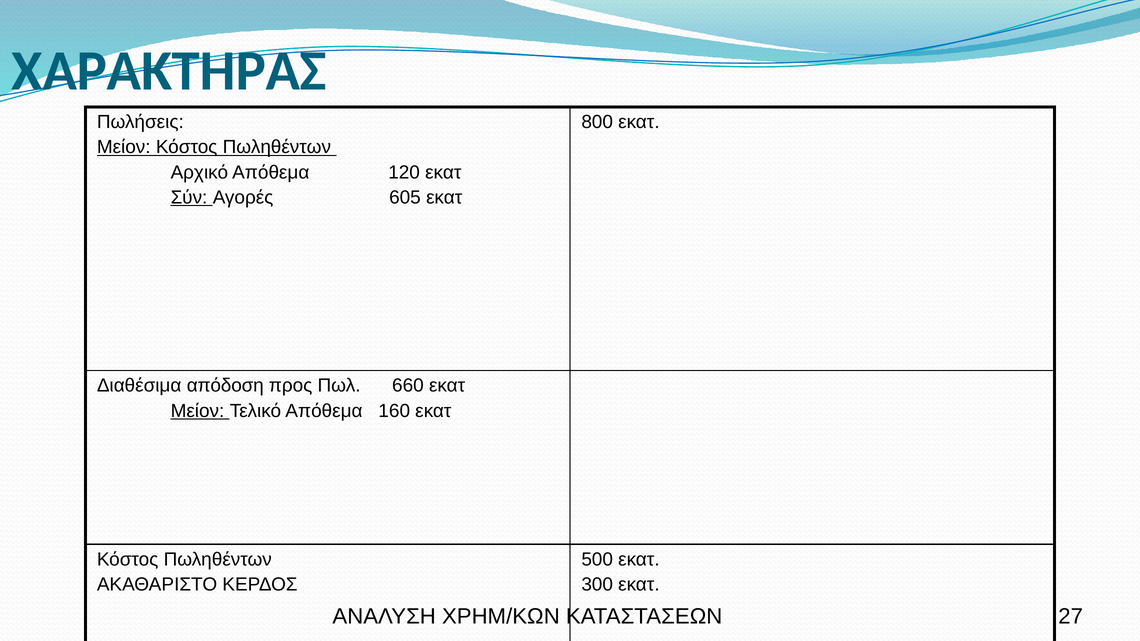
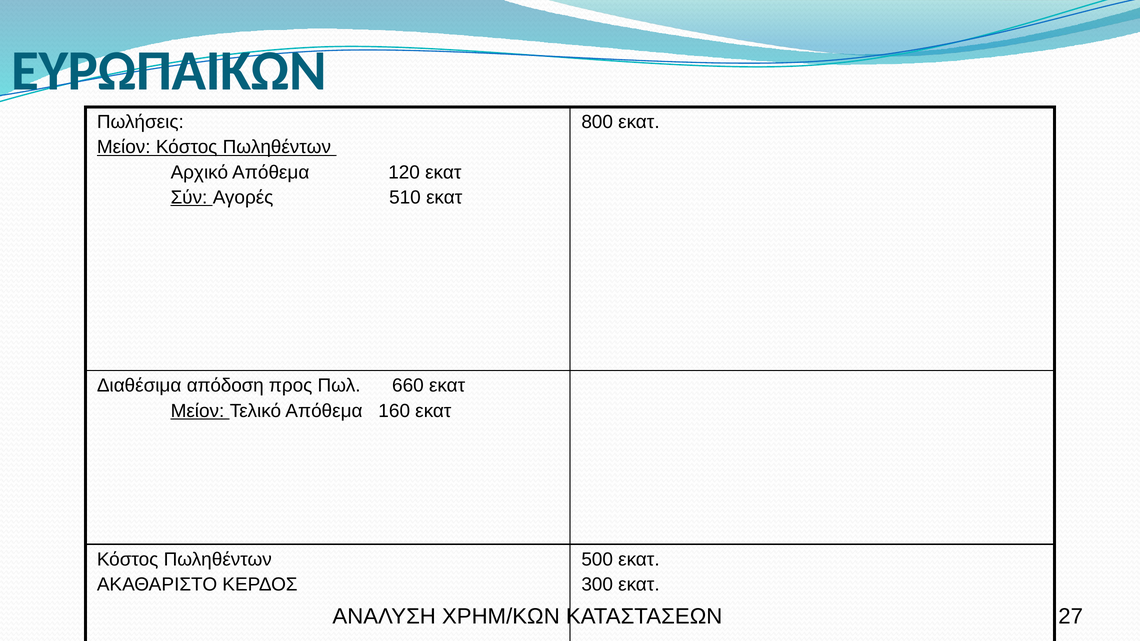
ΧΑΡΑΚΤΗΡΑΣ: ΧΑΡΑΚΤΗΡΑΣ -> ΕΥΡΩΠΑΙΚΩΝ
605: 605 -> 510
